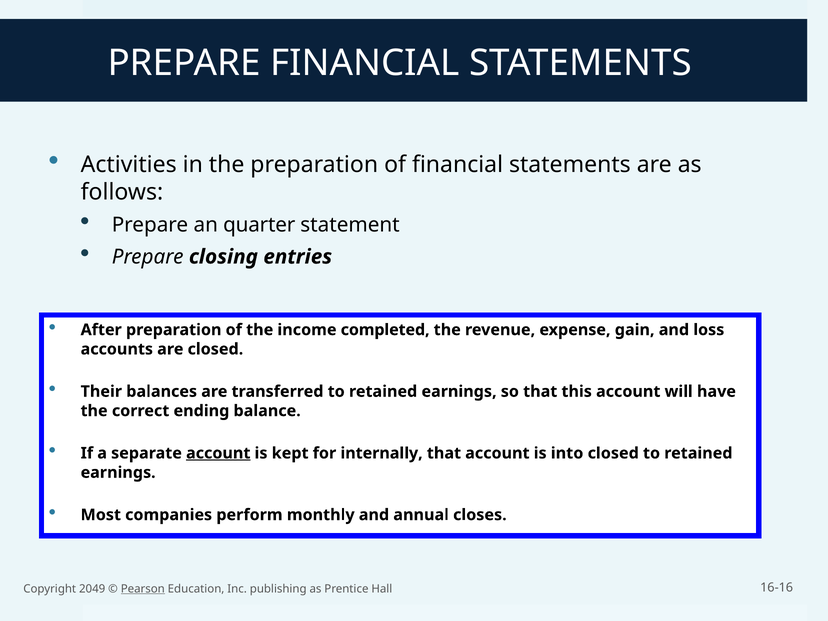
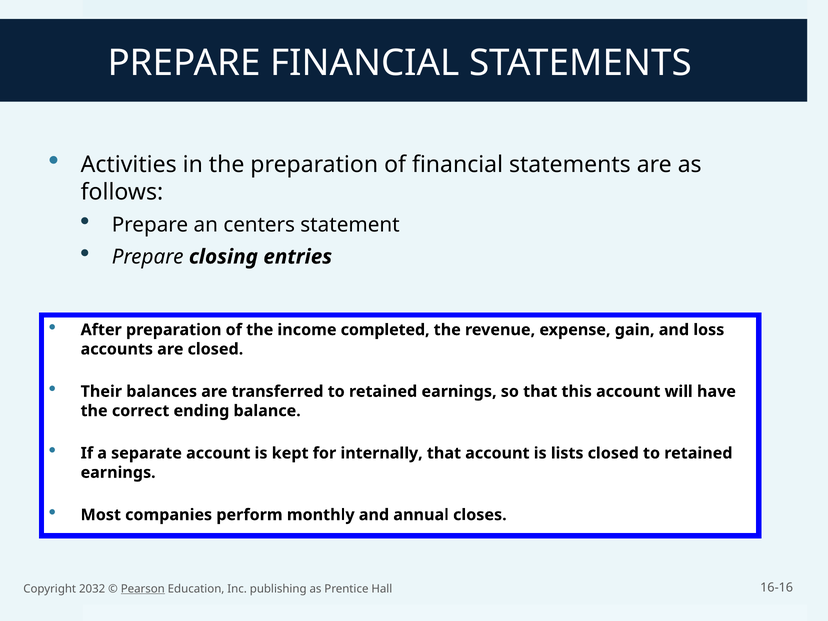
quarter: quarter -> centers
account at (218, 453) underline: present -> none
into: into -> lists
2049: 2049 -> 2032
